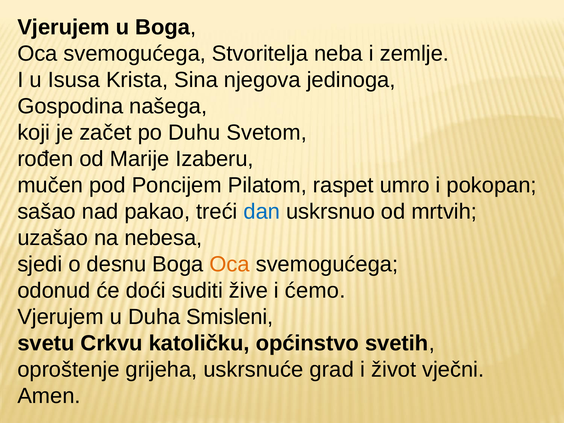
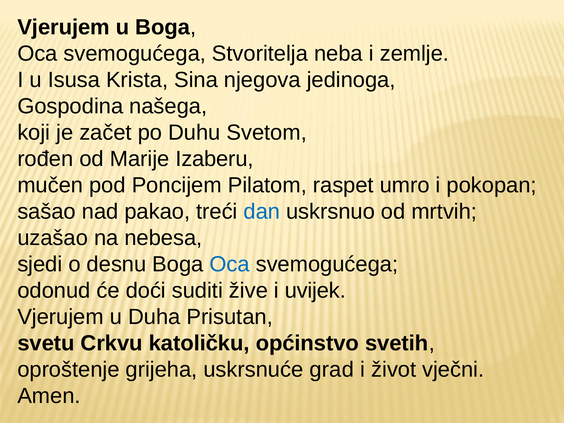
Oca at (230, 264) colour: orange -> blue
ćemo: ćemo -> uvijek
Smisleni: Smisleni -> Prisutan
